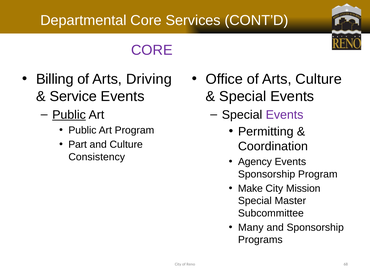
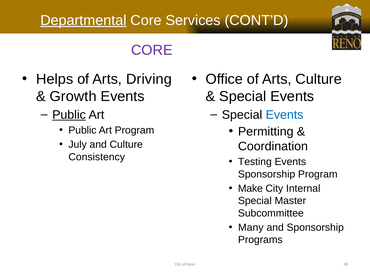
Departmental at (83, 20) underline: none -> present
Billing: Billing -> Helps
Service: Service -> Growth
Events at (285, 115) colour: purple -> blue
Part: Part -> July
Agency: Agency -> Testing
Mission: Mission -> Internal
